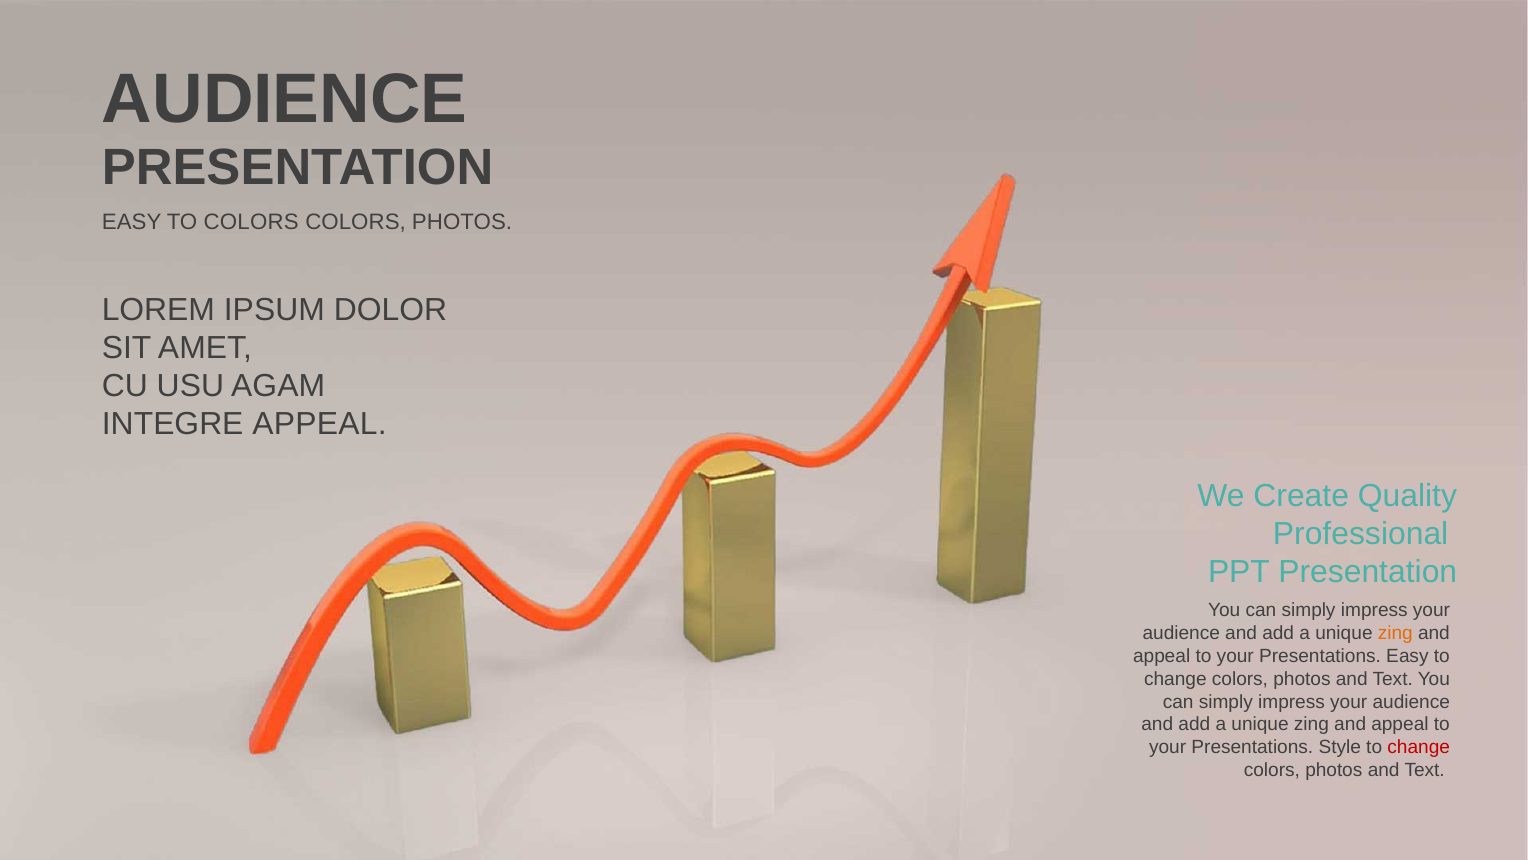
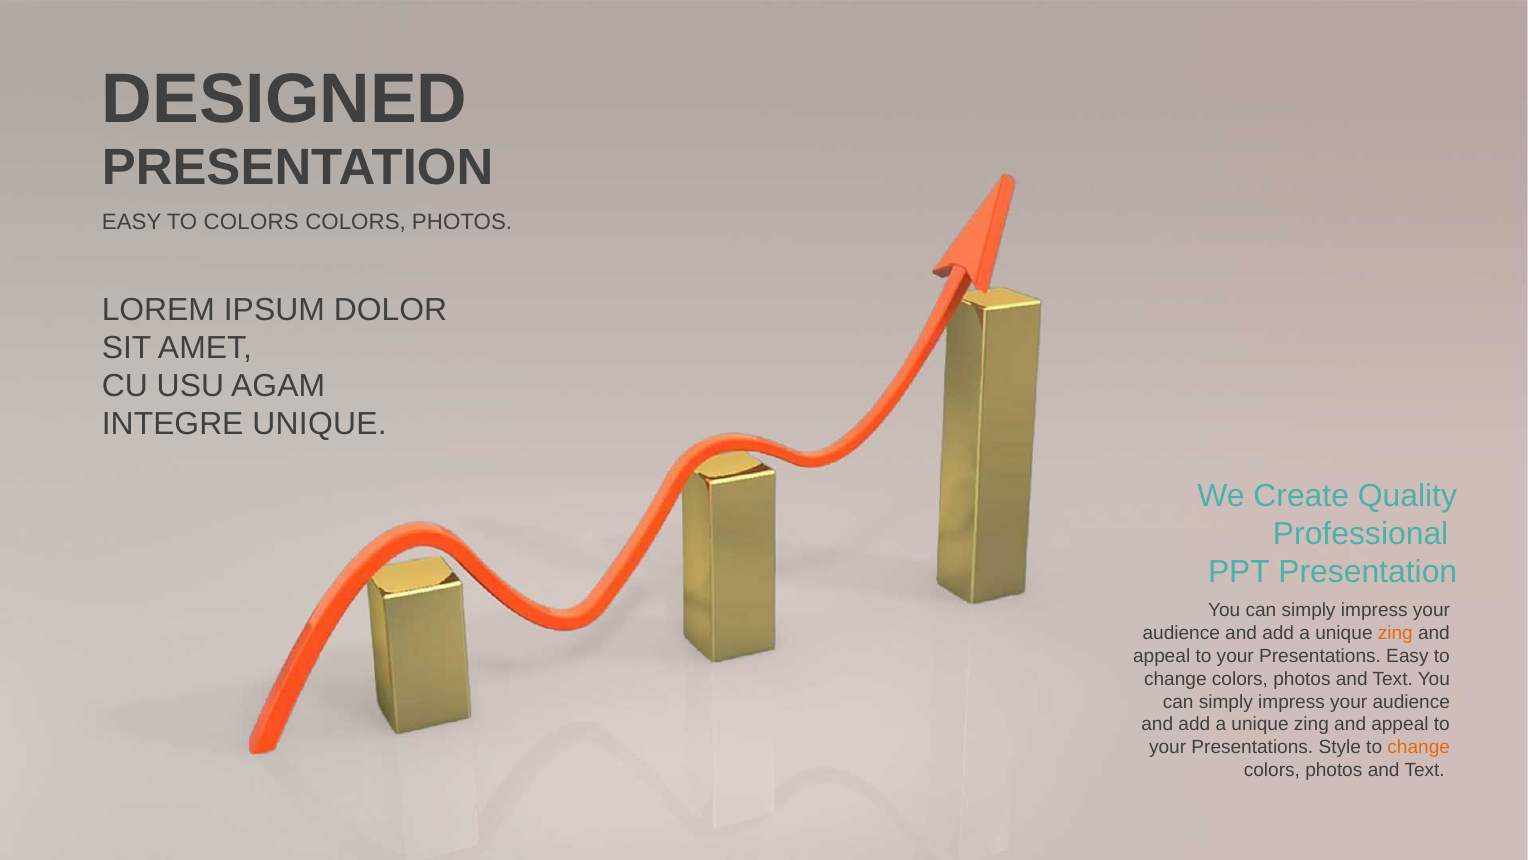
AUDIENCE at (285, 99): AUDIENCE -> DESIGNED
INTEGRE APPEAL: APPEAL -> UNIQUE
change at (1419, 747) colour: red -> orange
